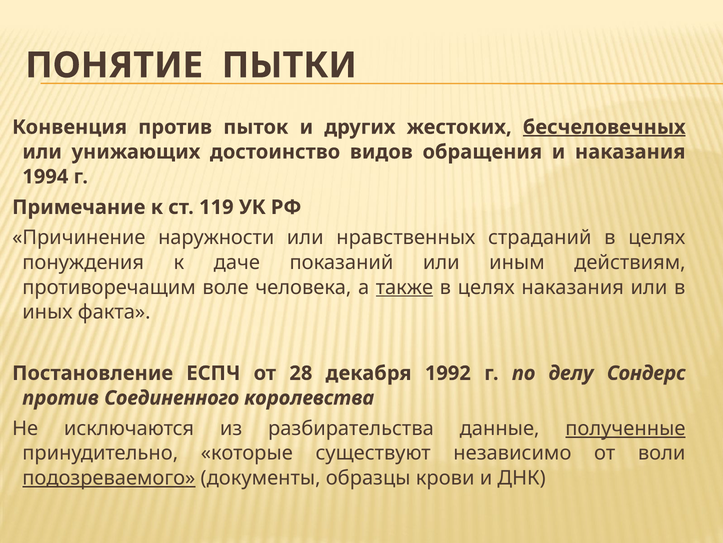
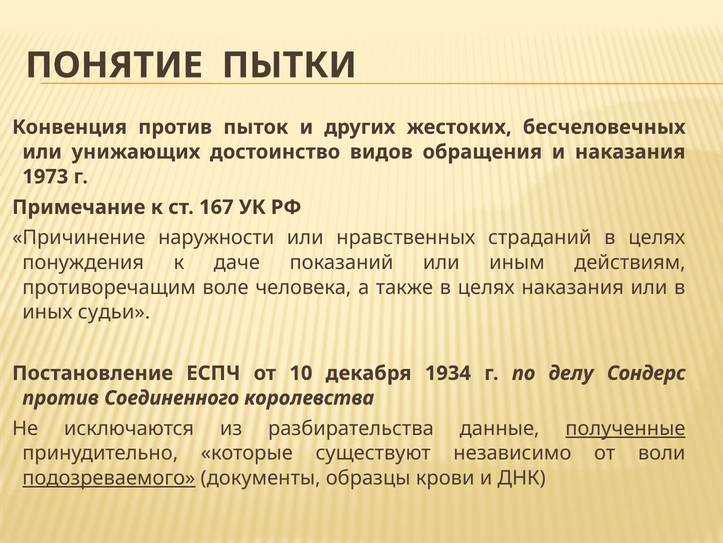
бесчеловечных underline: present -> none
1994: 1994 -> 1973
119: 119 -> 167
также underline: present -> none
факта: факта -> судьи
28: 28 -> 10
1992: 1992 -> 1934
